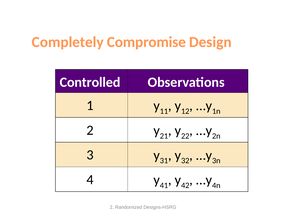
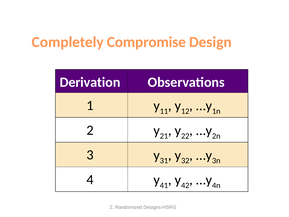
Controlled: Controlled -> Derivation
